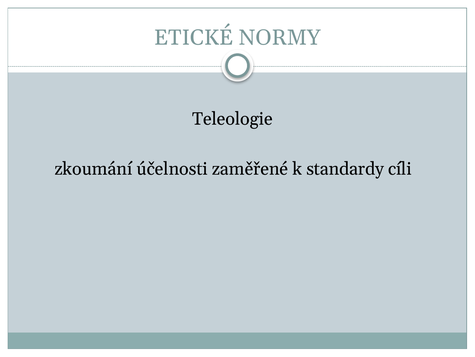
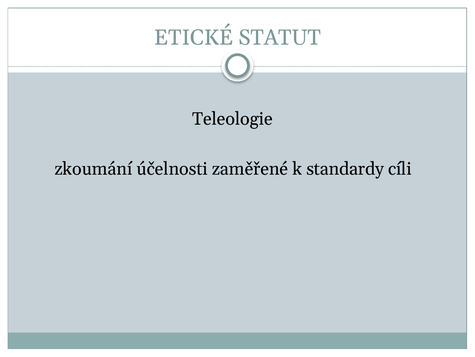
NORMY: NORMY -> STATUT
